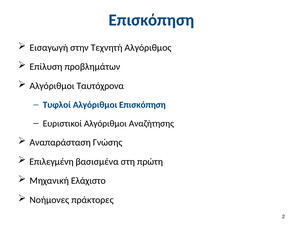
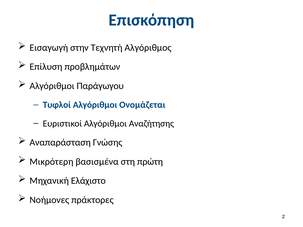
Ταυτόχρονα: Ταυτόχρονα -> Παράγωγου
Αλγόριθμοι Επισκόπηση: Επισκόπηση -> Ονομάζεται
Επιλεγμένη: Επιλεγμένη -> Μικρότερη
